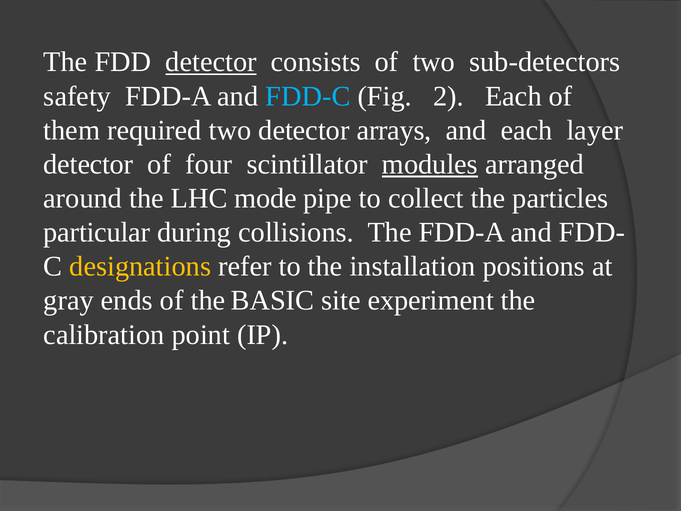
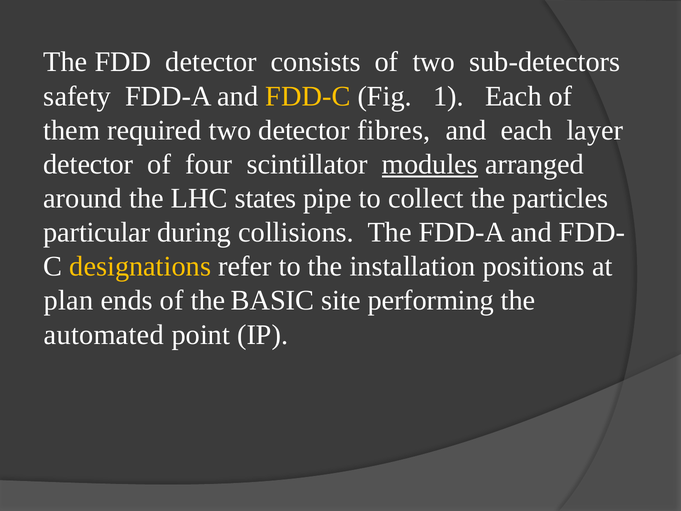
detector at (211, 62) underline: present -> none
FDD-C colour: light blue -> yellow
2: 2 -> 1
arrays: arrays -> fibres
mode: mode -> states
gray: gray -> plan
experiment: experiment -> performing
calibration: calibration -> automated
